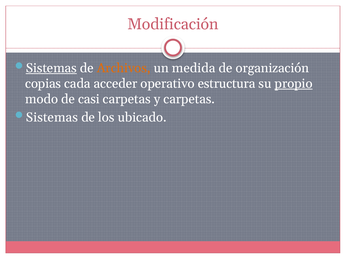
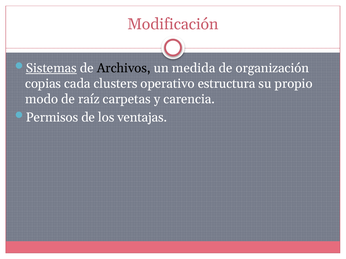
Archivos colour: orange -> black
acceder: acceder -> clusters
propio underline: present -> none
casi: casi -> raíz
y carpetas: carpetas -> carencia
Sistemas at (52, 118): Sistemas -> Permisos
ubicado: ubicado -> ventajas
